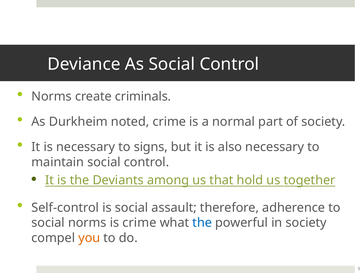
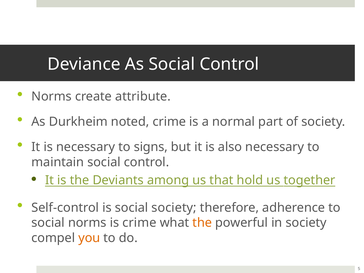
criminals: criminals -> attribute
social assault: assault -> society
the at (202, 223) colour: blue -> orange
